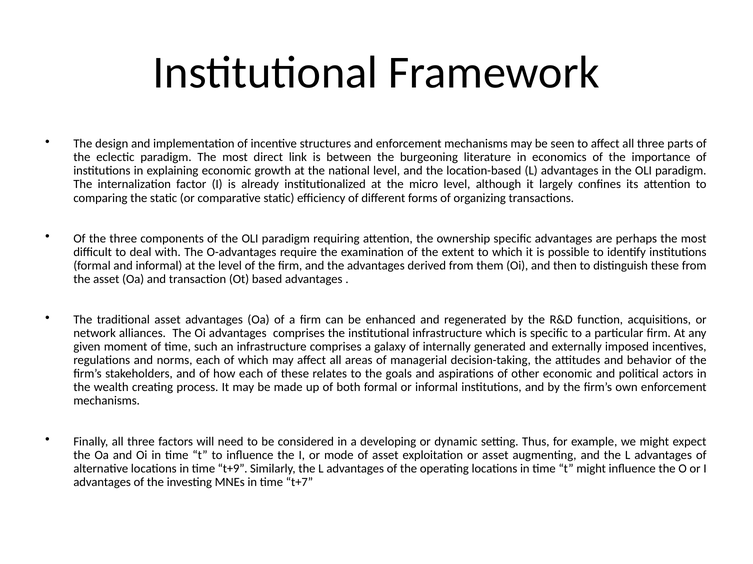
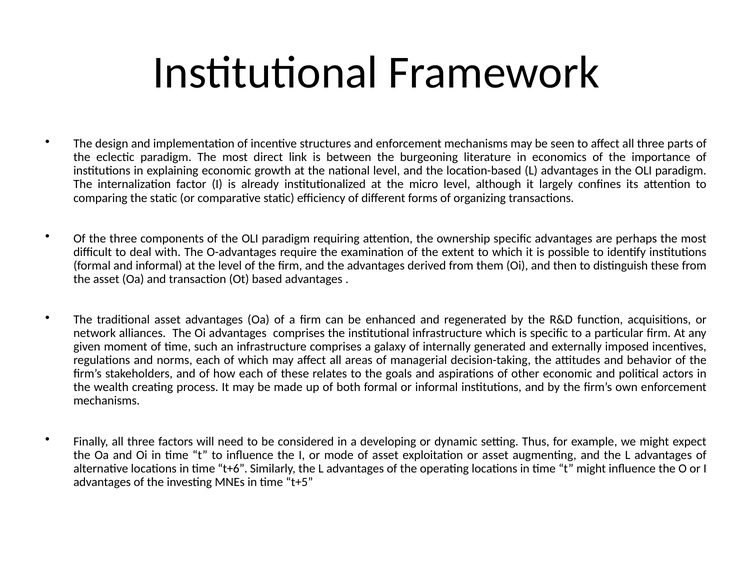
t+9: t+9 -> t+6
t+7: t+7 -> t+5
